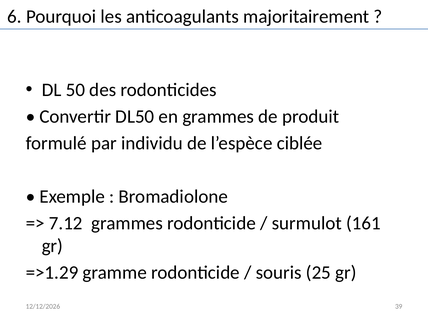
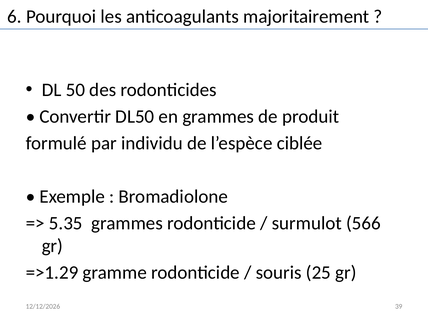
7.12: 7.12 -> 5.35
161: 161 -> 566
